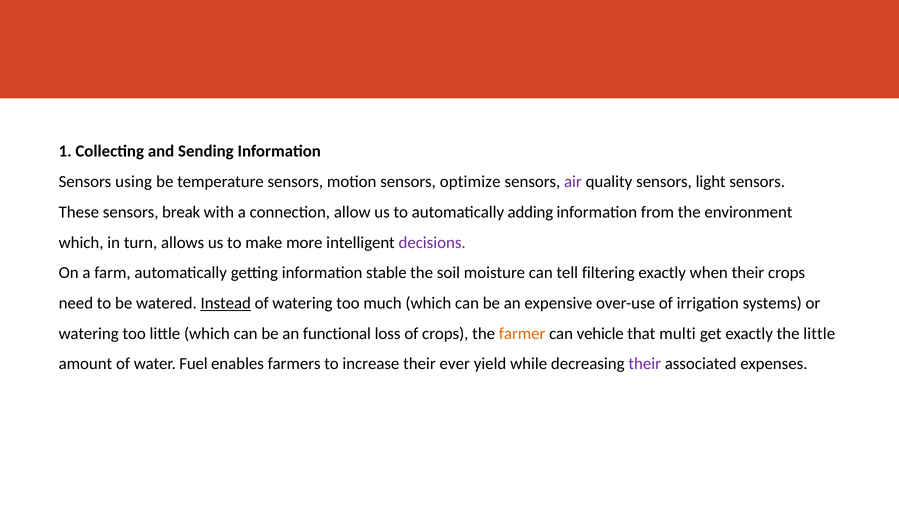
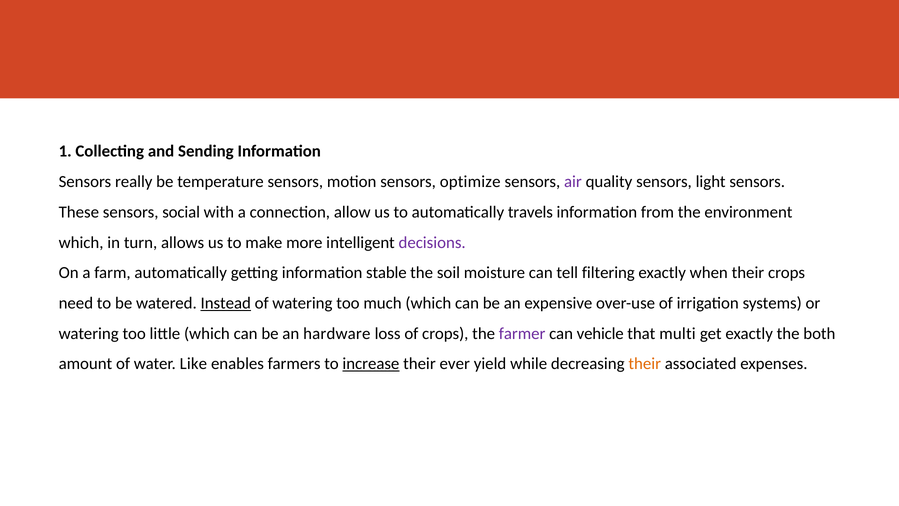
using: using -> really
break: break -> social
adding: adding -> travels
functional: functional -> hardware
farmer colour: orange -> purple
the little: little -> both
Fuel: Fuel -> Like
increase underline: none -> present
their at (645, 364) colour: purple -> orange
